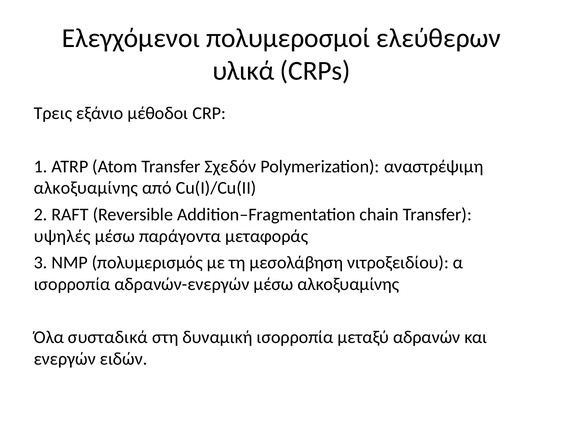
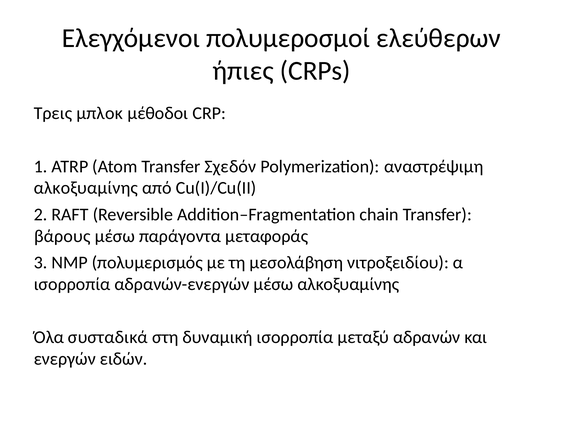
υλικά: υλικά -> ήπιες
εξάνιο: εξάνιο -> μπλοκ
υψηλές: υψηλές -> βάρους
